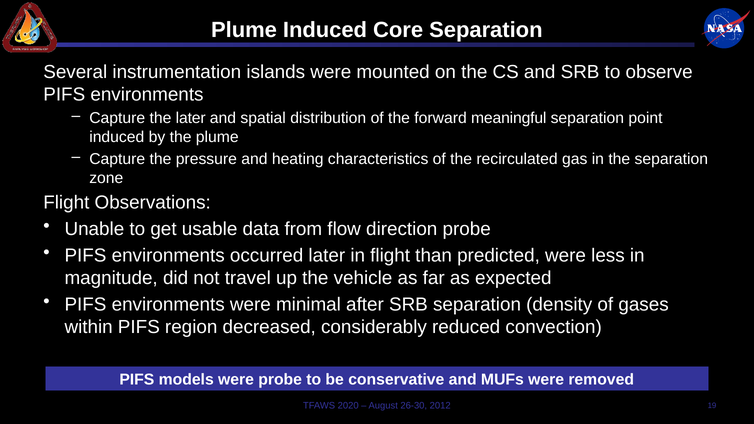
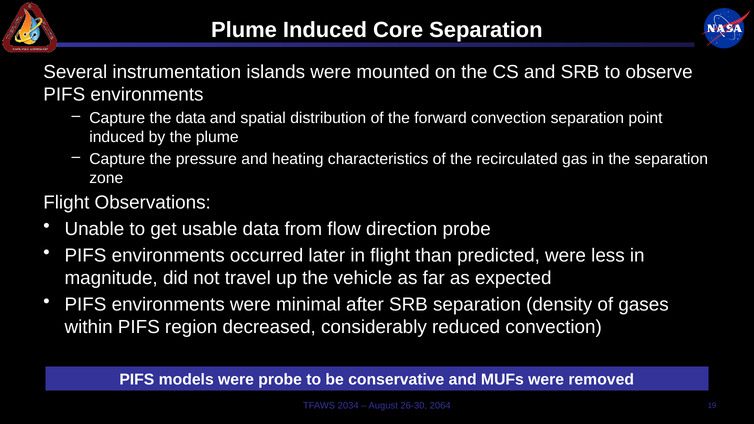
the later: later -> data
forward meaningful: meaningful -> convection
2020: 2020 -> 2034
2012: 2012 -> 2064
